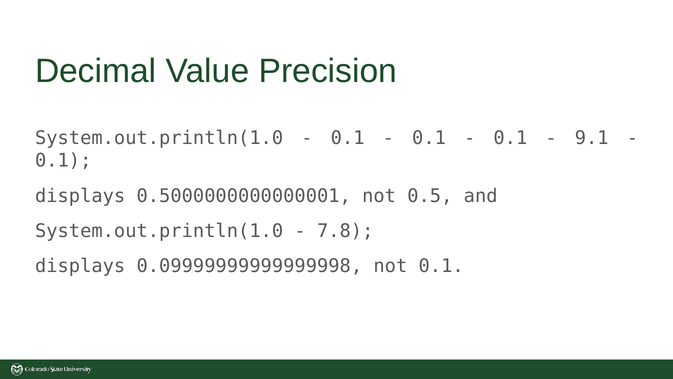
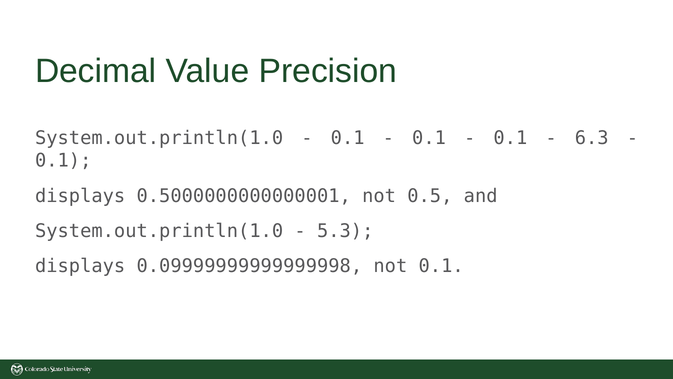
9.1: 9.1 -> 6.3
7.8: 7.8 -> 5.3
